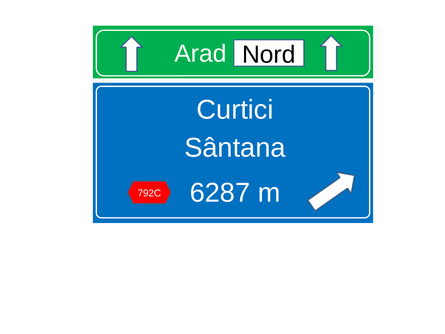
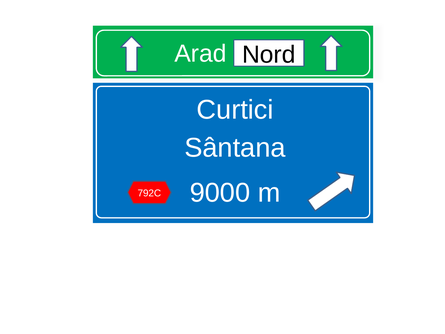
6287: 6287 -> 9000
